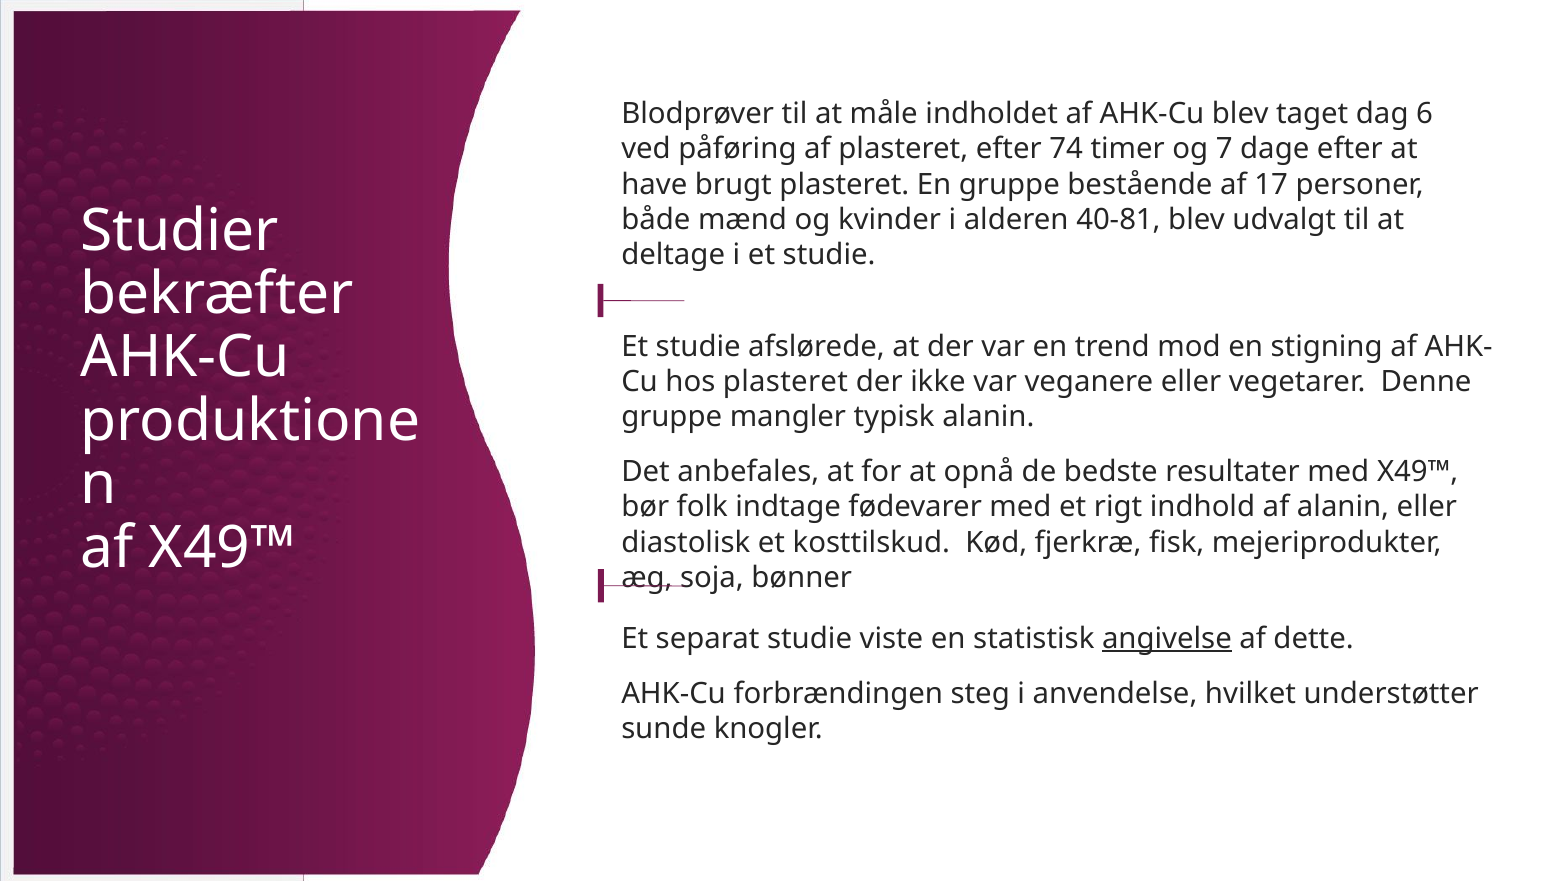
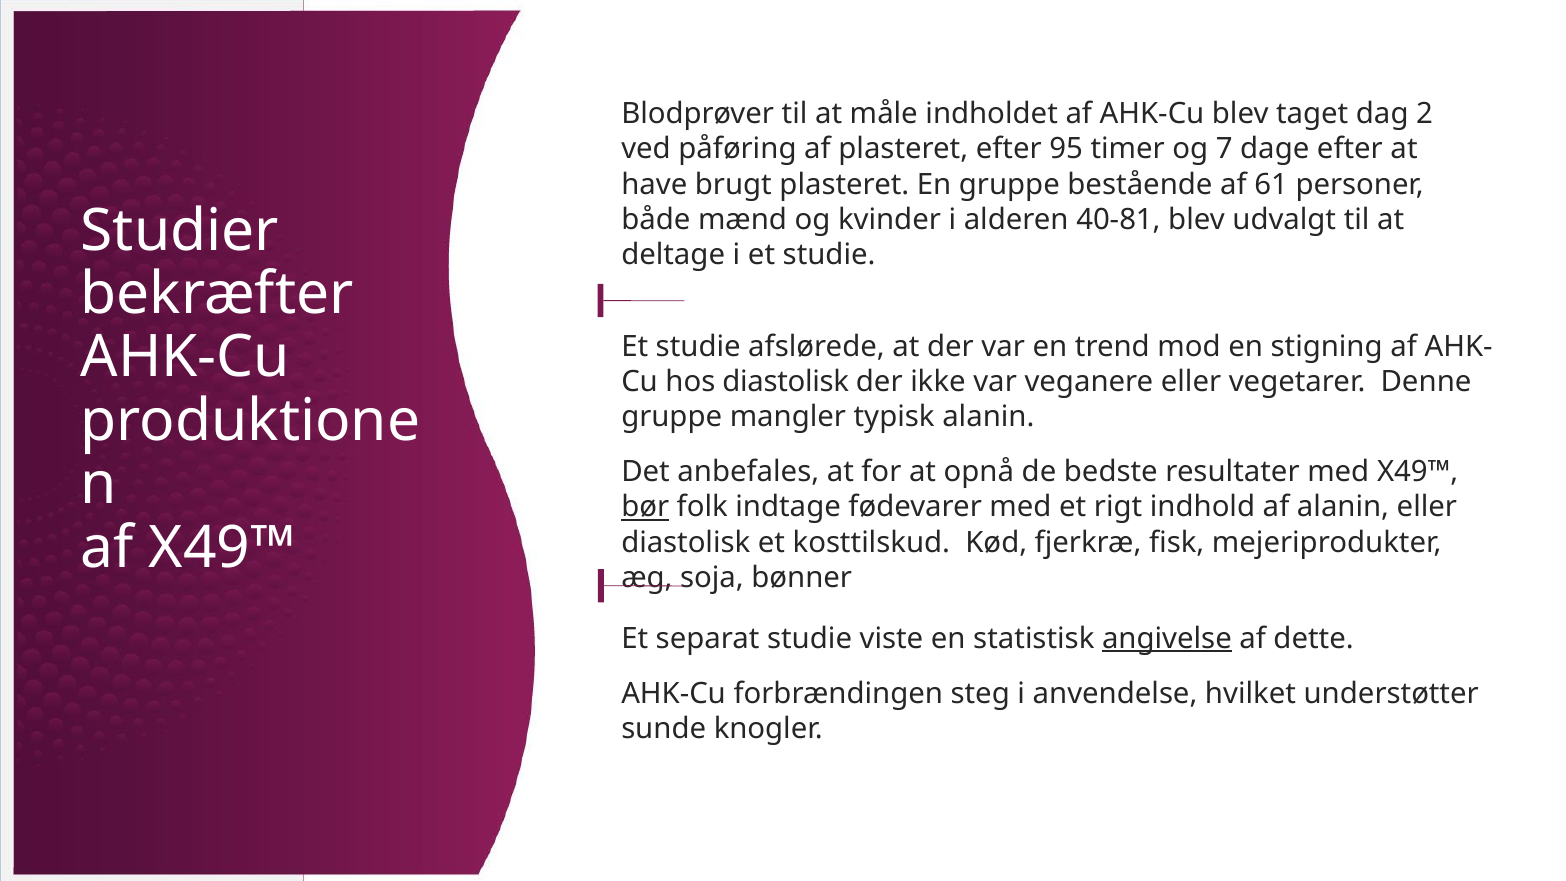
6: 6 -> 2
74: 74 -> 95
17: 17 -> 61
hos plasteret: plasteret -> diastolisk
bør underline: none -> present
